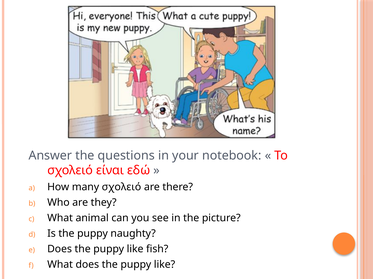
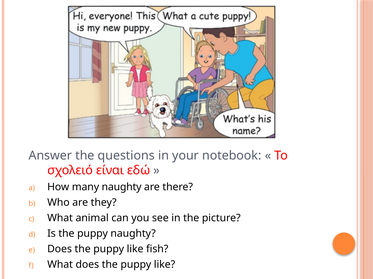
many σχολειό: σχολειό -> naughty
